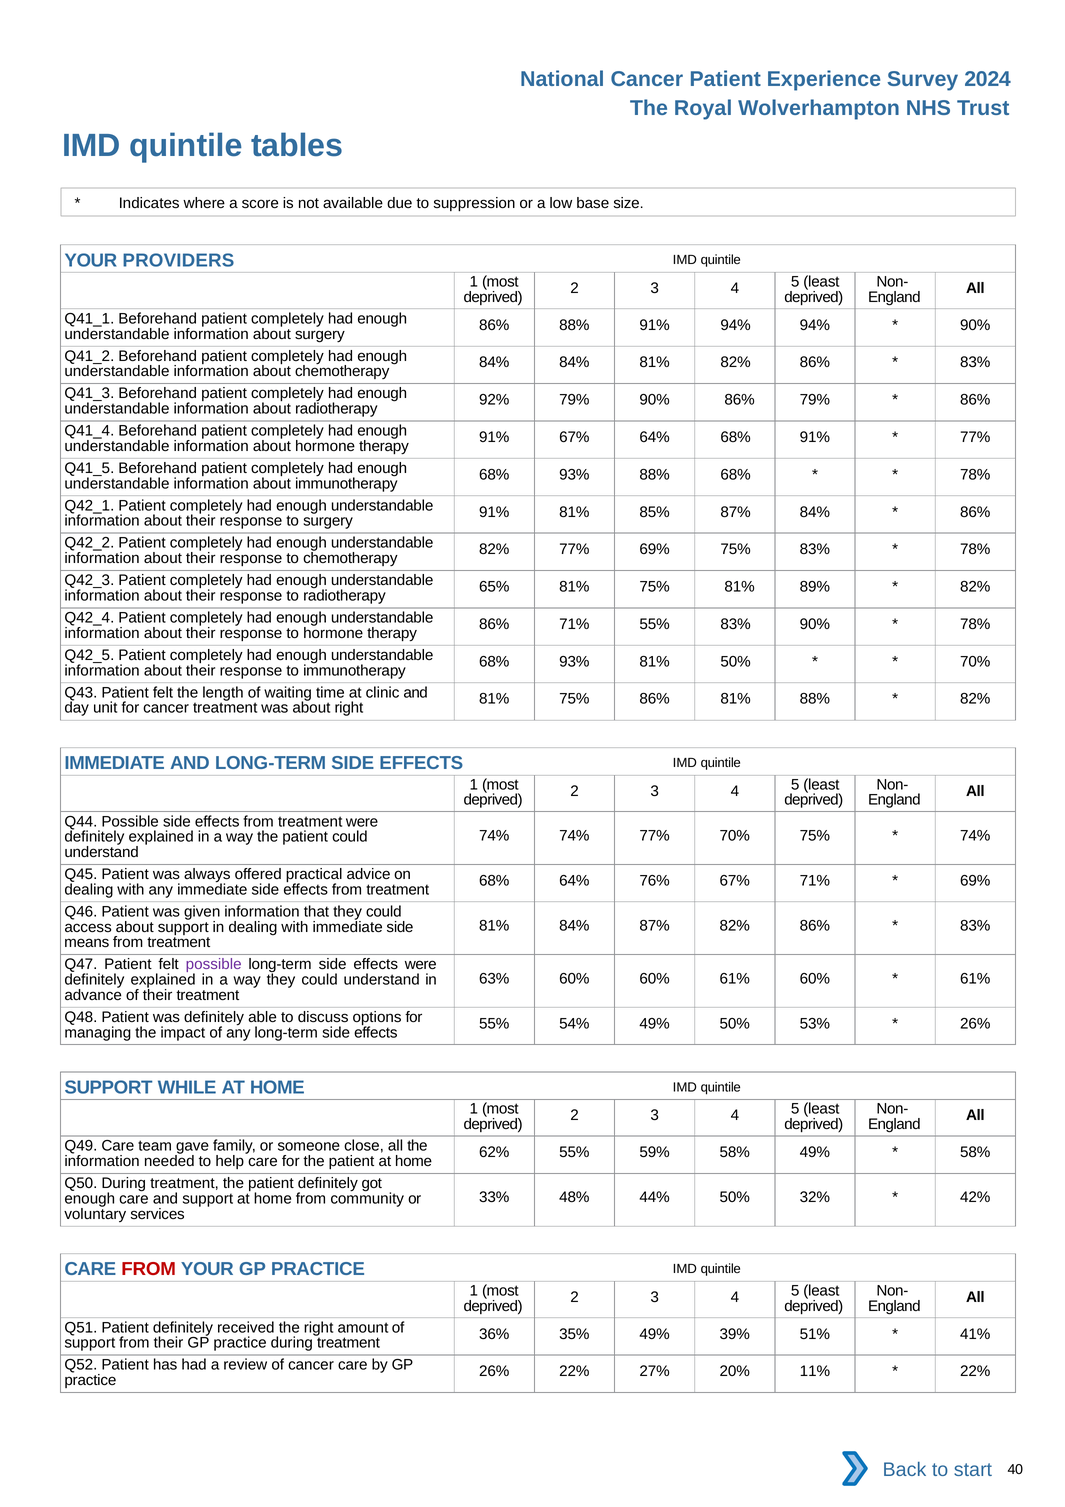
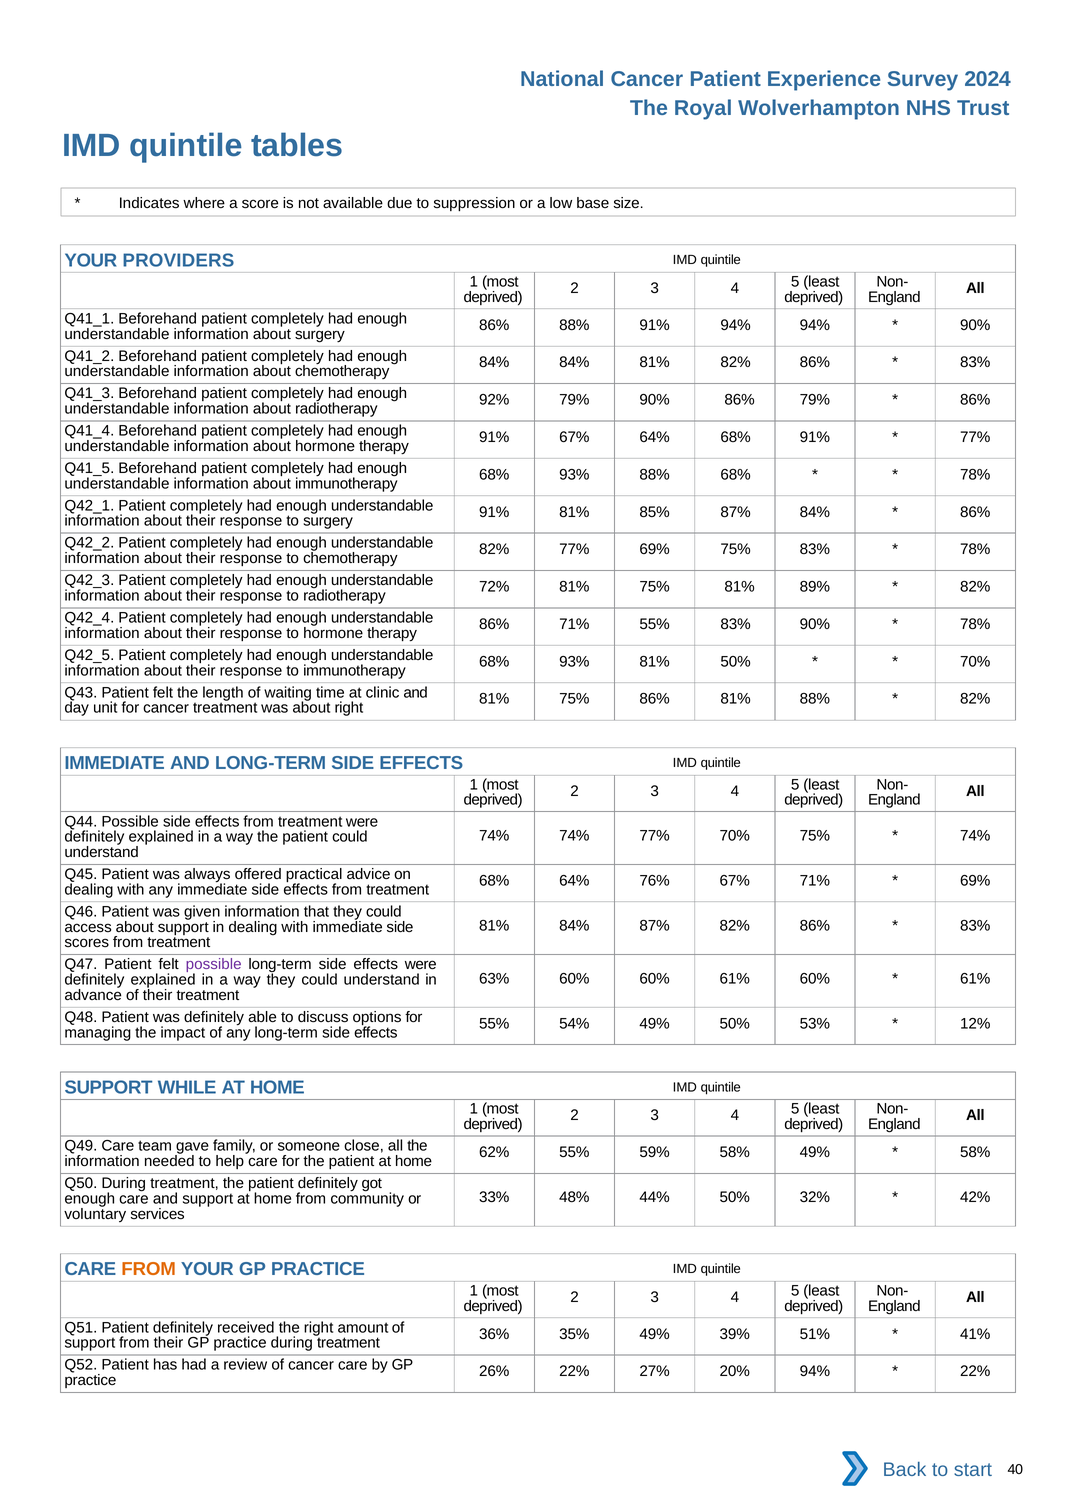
65%: 65% -> 72%
means: means -> scores
26% at (975, 1024): 26% -> 12%
FROM at (149, 1269) colour: red -> orange
20% 11%: 11% -> 94%
